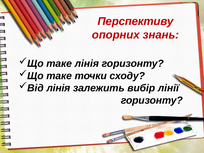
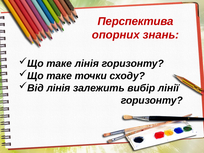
Перспективу: Перспективу -> Перспектива
